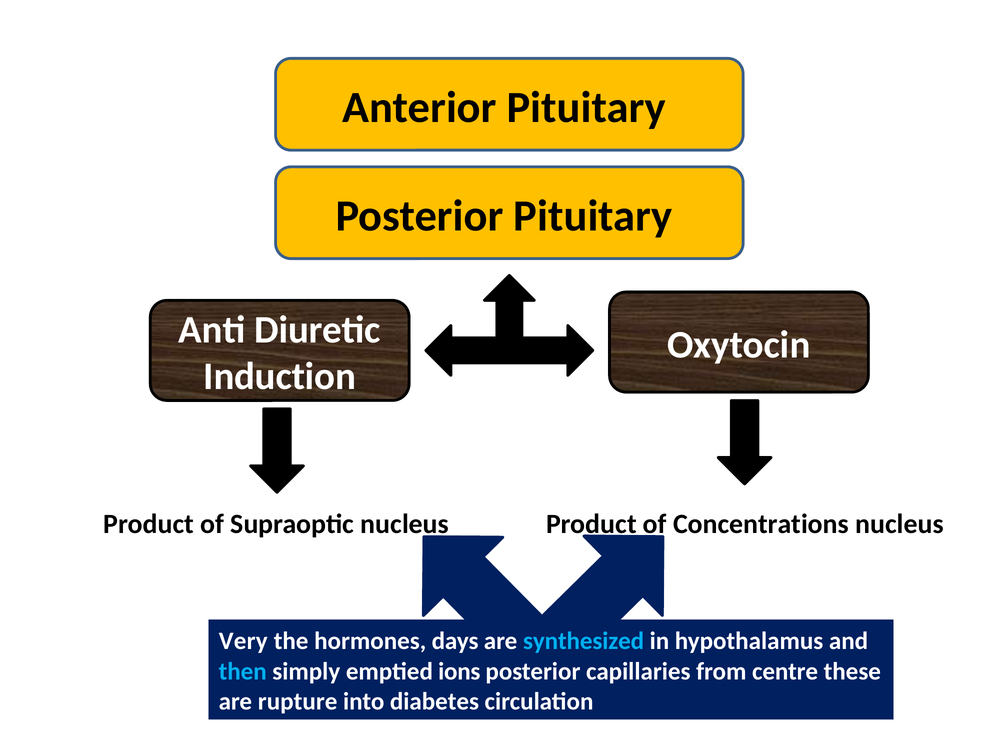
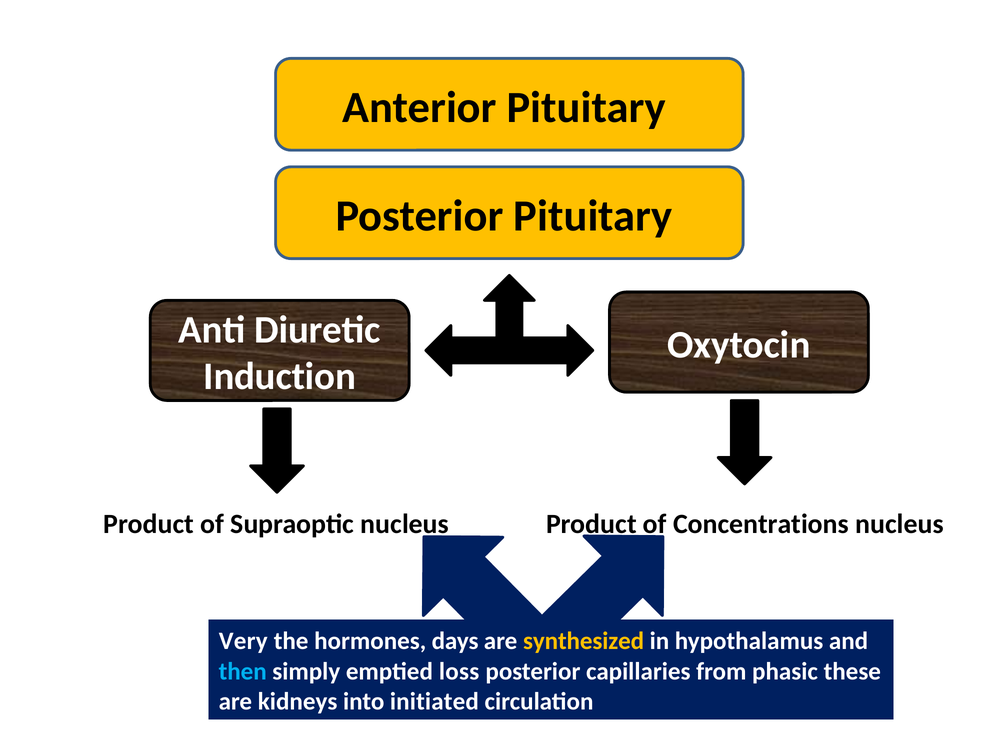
synthesized colour: light blue -> yellow
ions: ions -> loss
centre: centre -> phasic
rupture: rupture -> kidneys
diabetes: diabetes -> initiated
